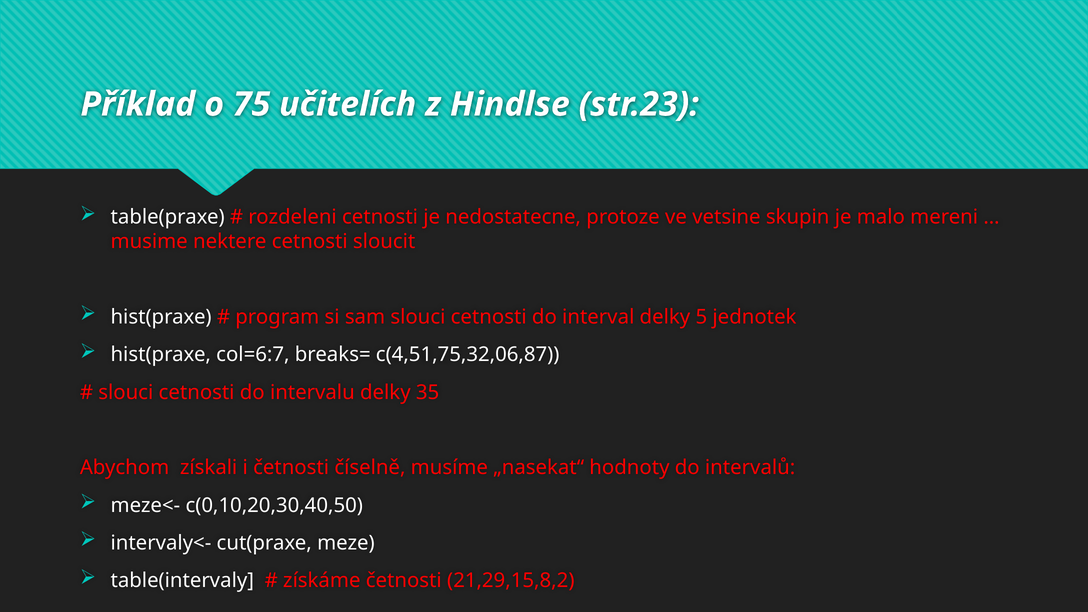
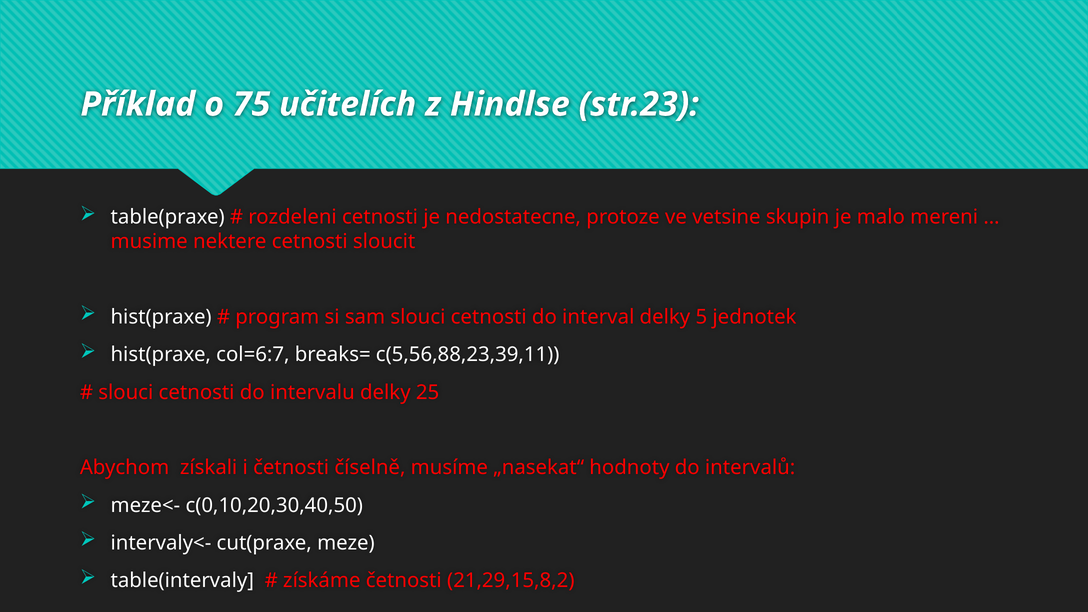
c(4,51,75,32,06,87: c(4,51,75,32,06,87 -> c(5,56,88,23,39,11
35: 35 -> 25
